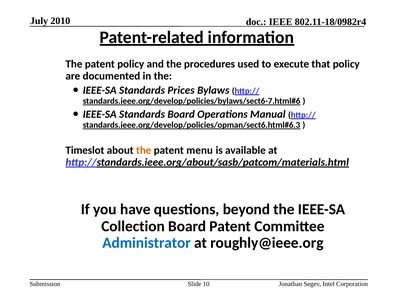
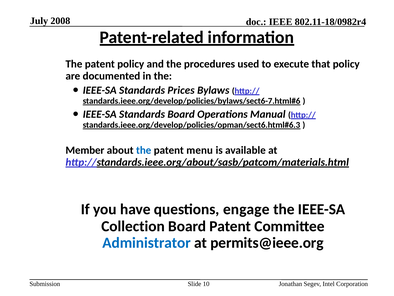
2010: 2010 -> 2008
Timeslot: Timeslot -> Member
the at (144, 150) colour: orange -> blue
beyond: beyond -> engage
roughly@ieee.org: roughly@ieee.org -> permits@ieee.org
